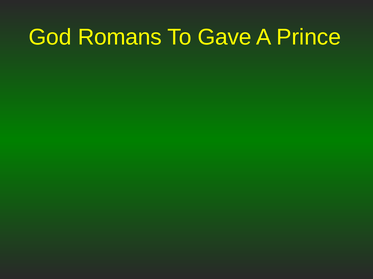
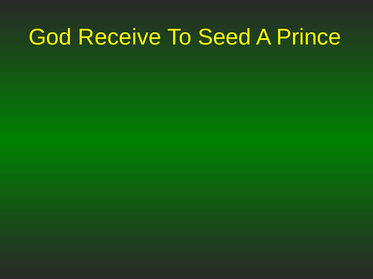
Romans: Romans -> Receive
Gave: Gave -> Seed
